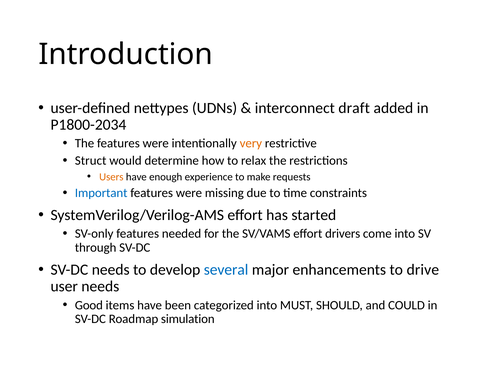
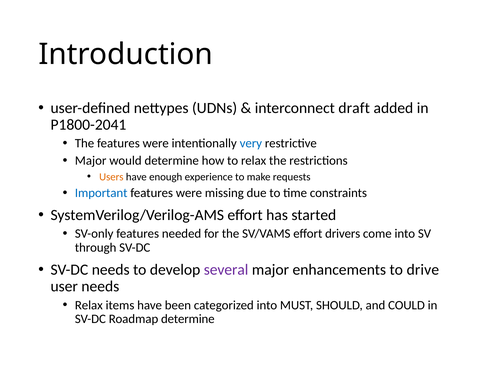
P1800-2034: P1800-2034 -> P1800-2041
very colour: orange -> blue
Struct at (91, 161): Struct -> Major
several colour: blue -> purple
Good at (89, 305): Good -> Relax
Roadmap simulation: simulation -> determine
